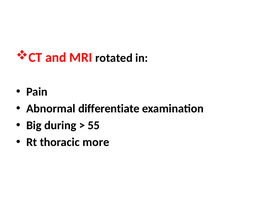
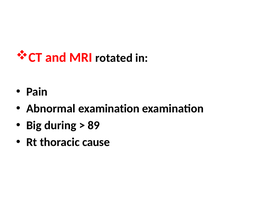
Abnormal differentiate: differentiate -> examination
55: 55 -> 89
more: more -> cause
